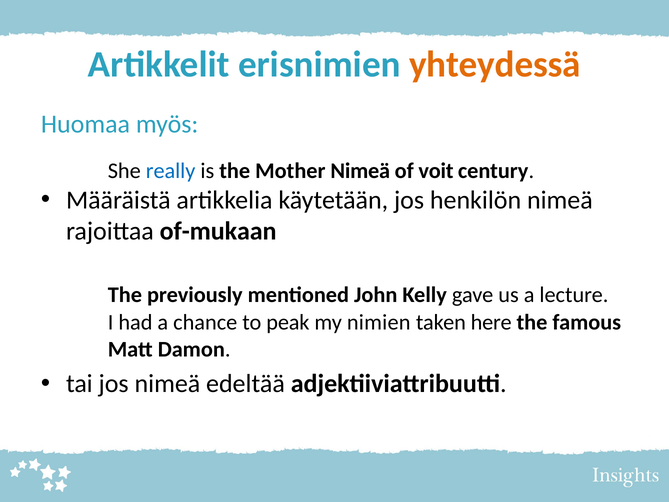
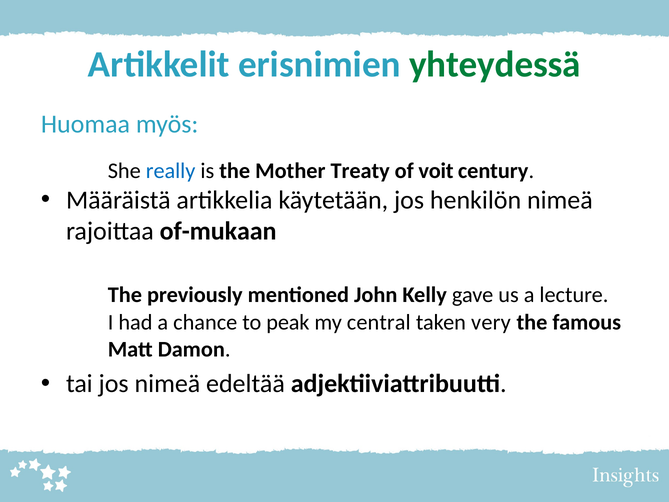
yhteydessä colour: orange -> green
Mother Nimeä: Nimeä -> Treaty
nimien: nimien -> central
here: here -> very
